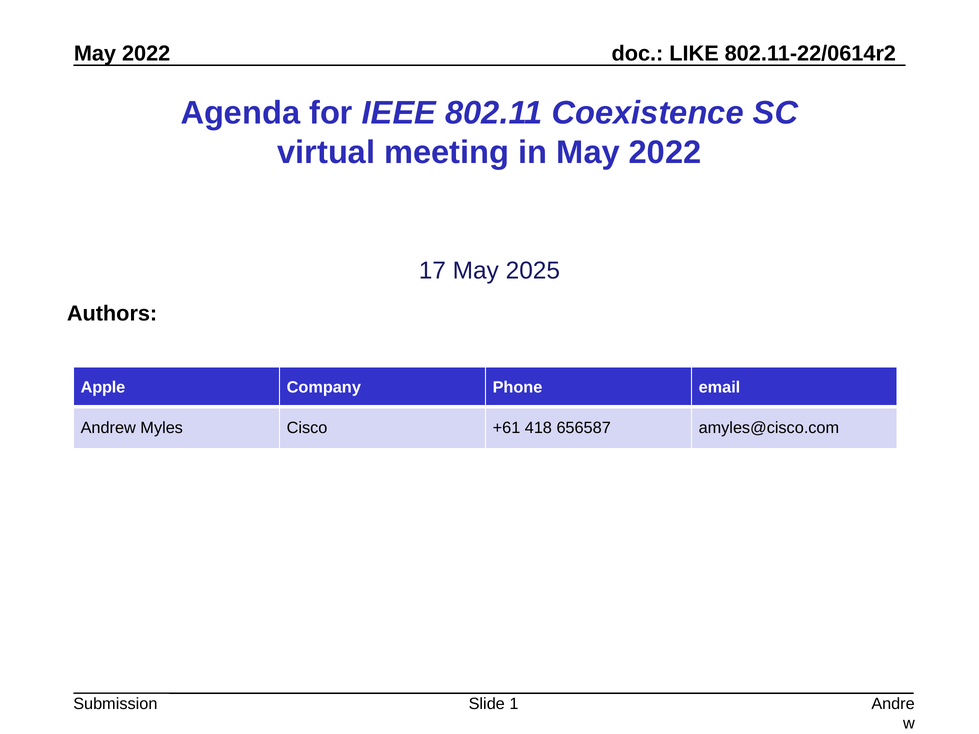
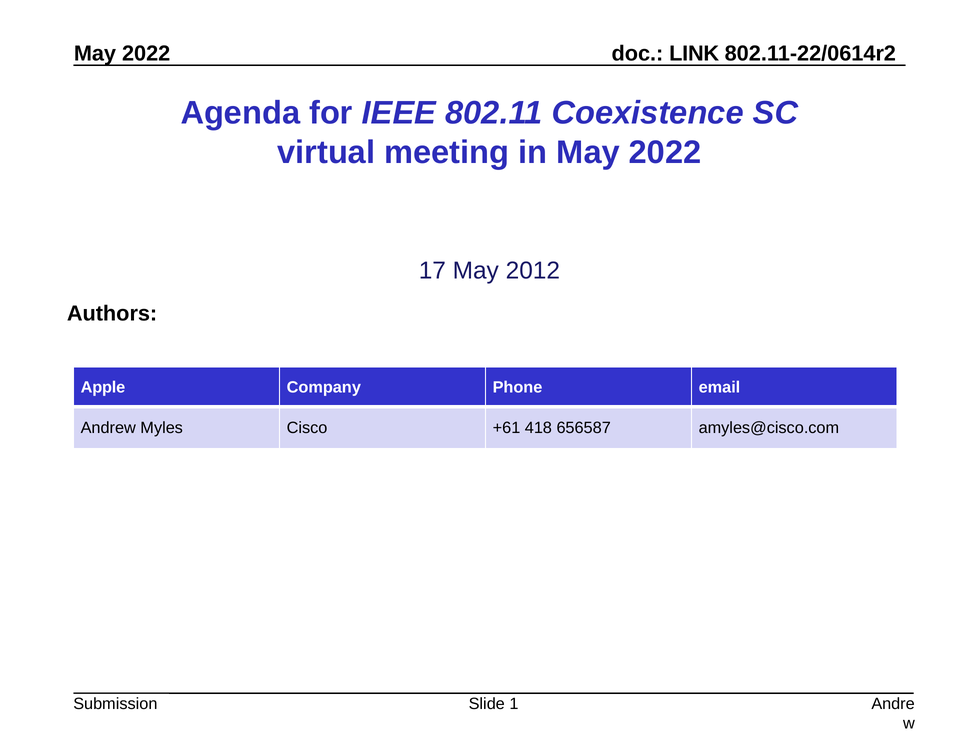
LIKE: LIKE -> LINK
2025: 2025 -> 2012
